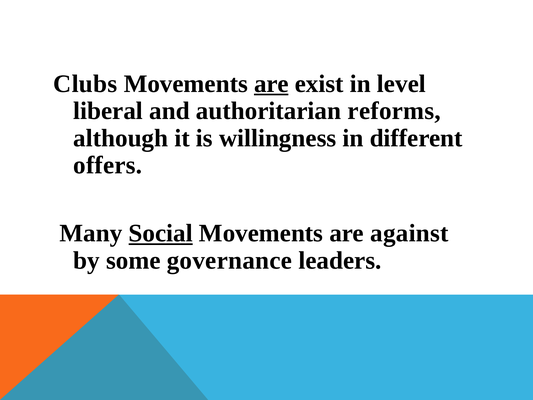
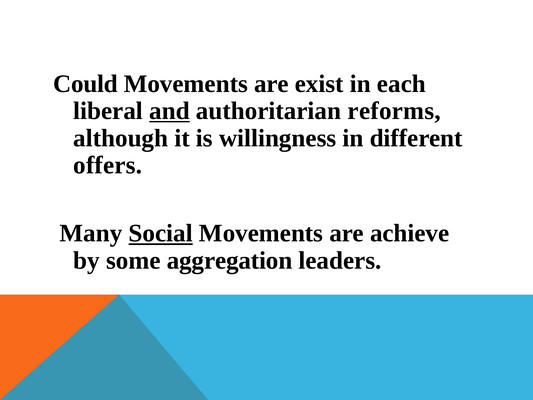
Clubs: Clubs -> Could
are at (271, 84) underline: present -> none
level: level -> each
and underline: none -> present
against: against -> achieve
governance: governance -> aggregation
